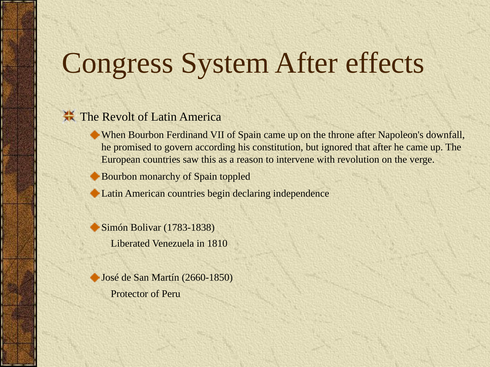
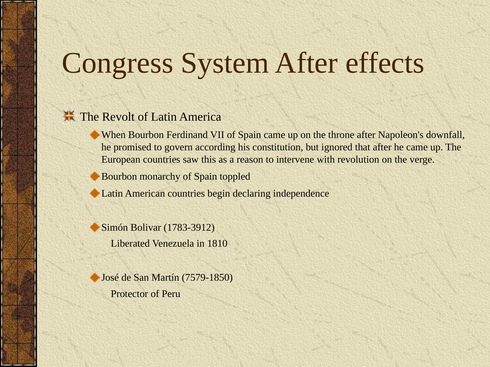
1783-1838: 1783-1838 -> 1783-3912
2660-1850: 2660-1850 -> 7579-1850
